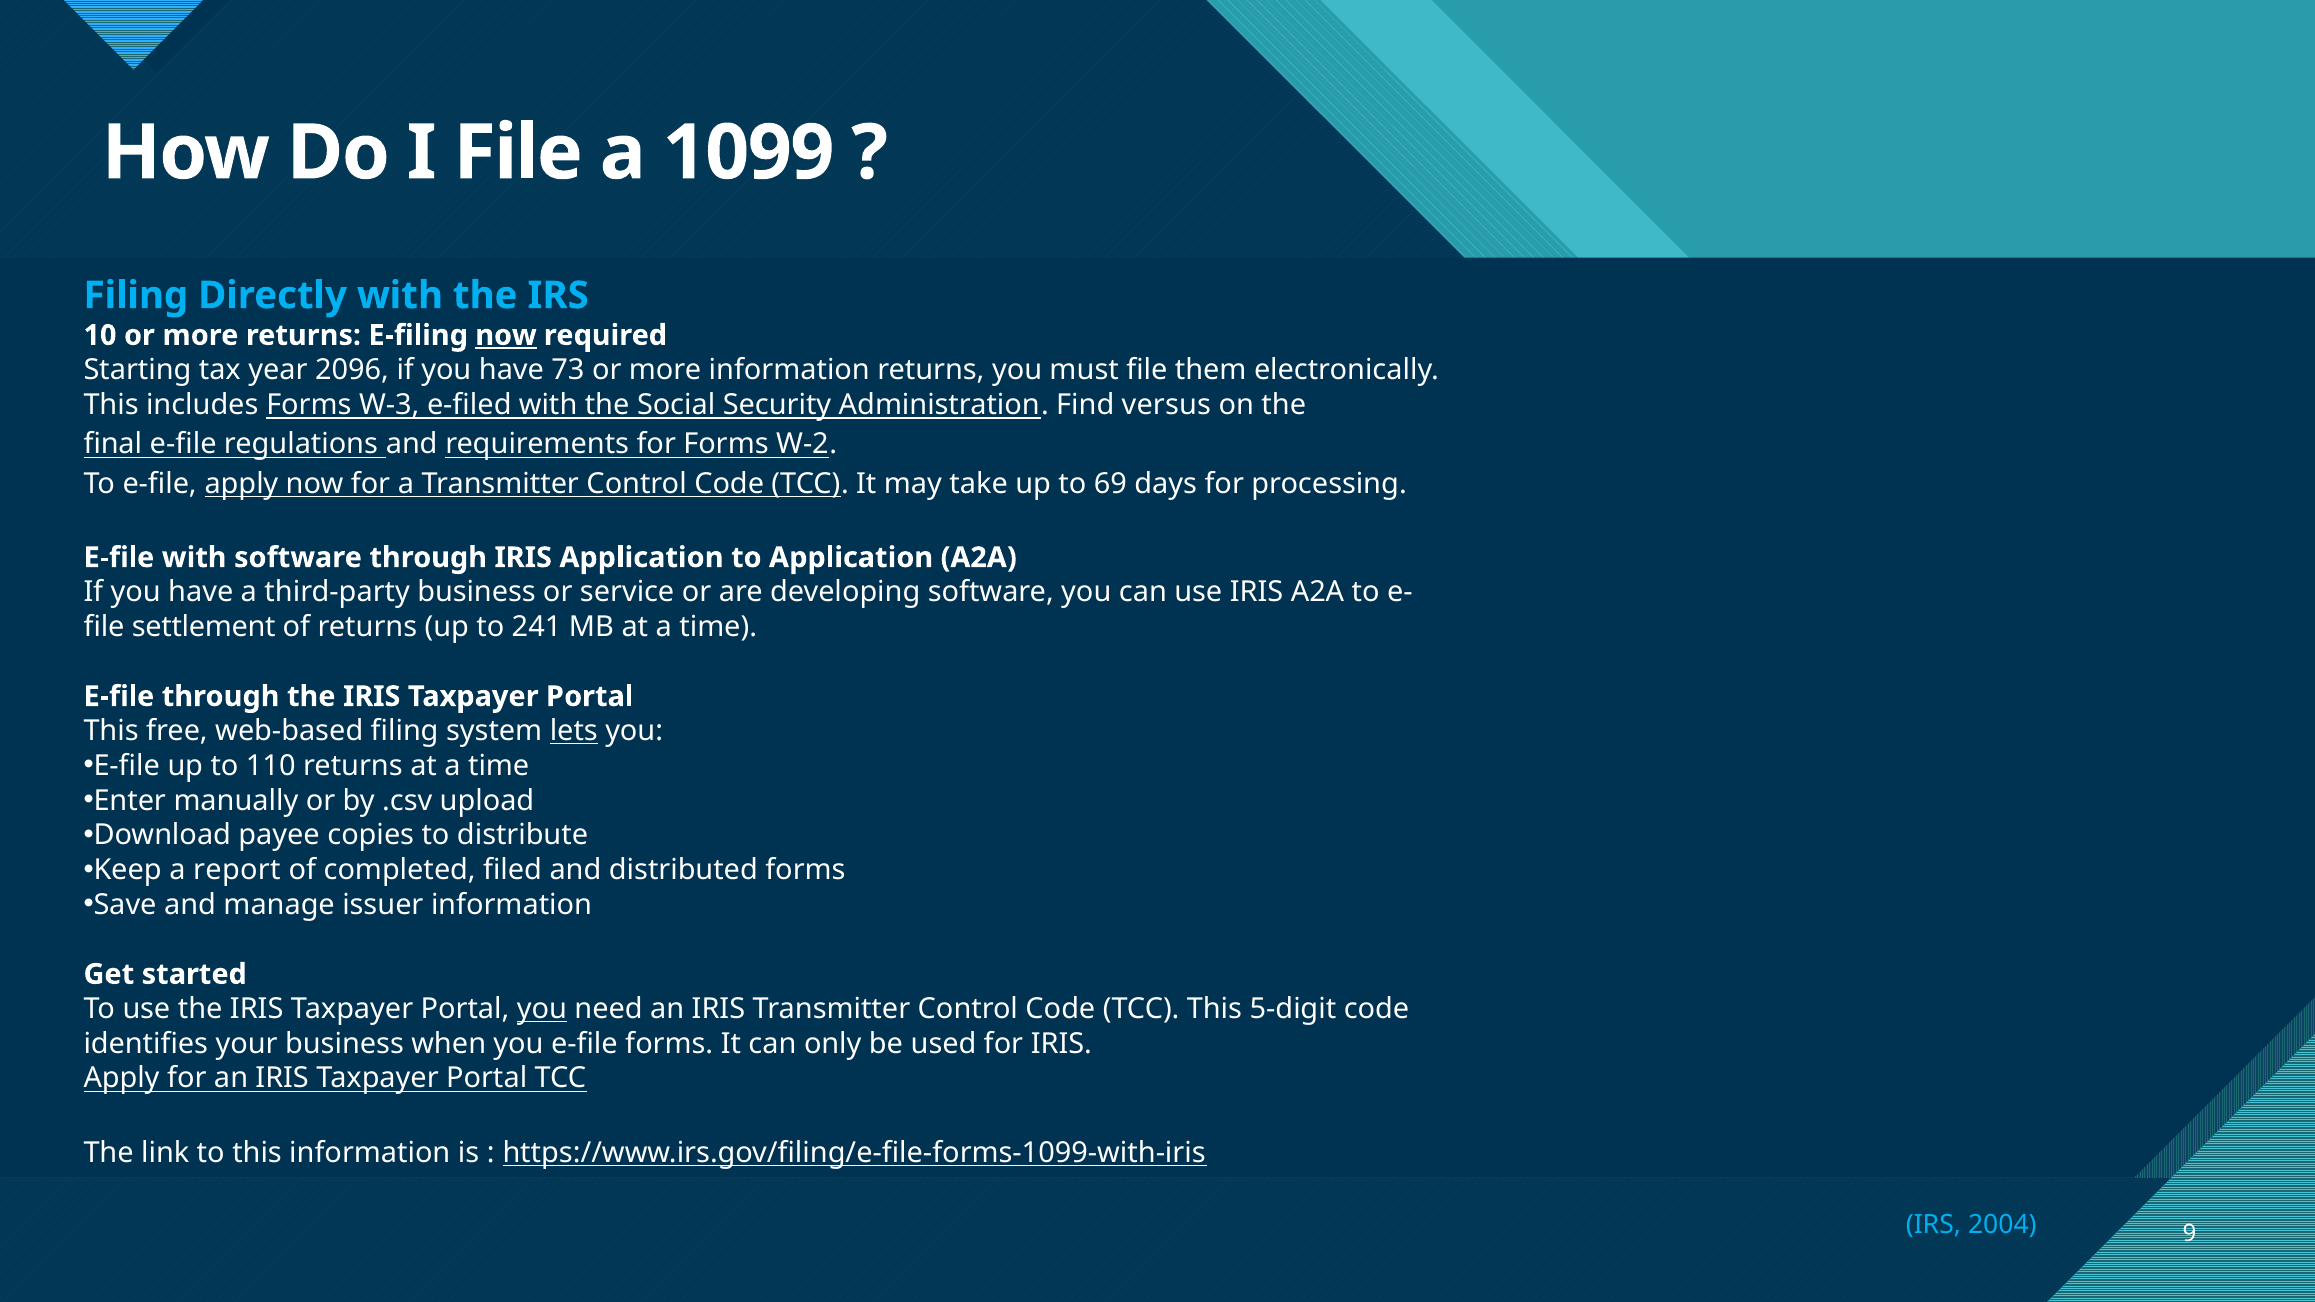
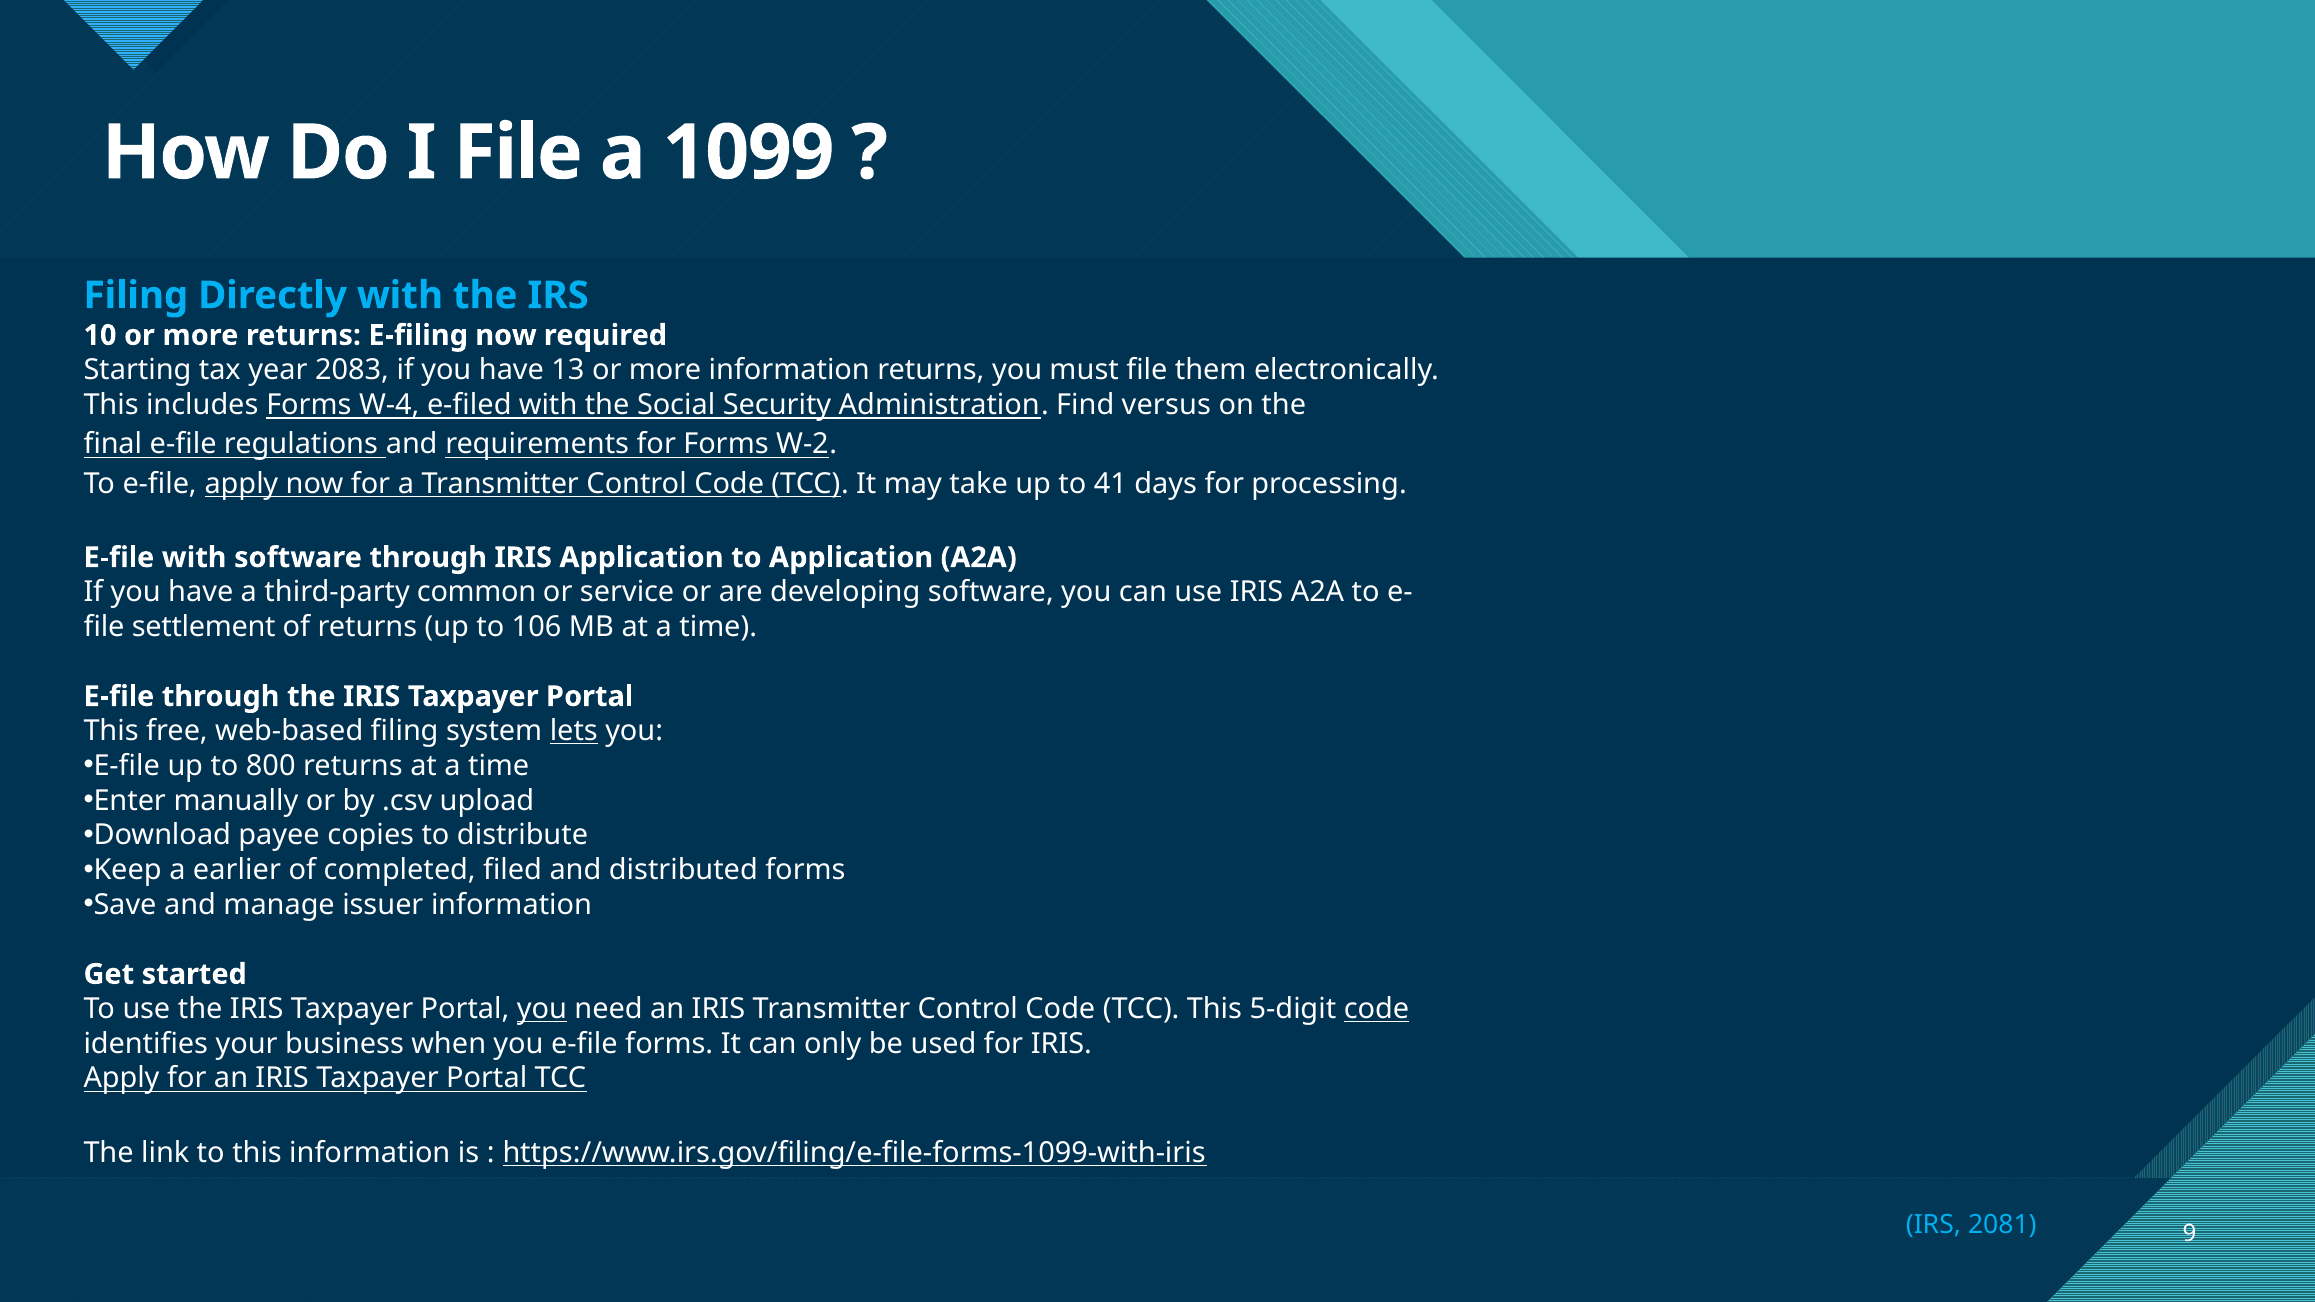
now at (506, 335) underline: present -> none
2096: 2096 -> 2083
73: 73 -> 13
W-3: W-3 -> W-4
69: 69 -> 41
third-party business: business -> common
241: 241 -> 106
110: 110 -> 800
report: report -> earlier
code at (1377, 1009) underline: none -> present
2004: 2004 -> 2081
